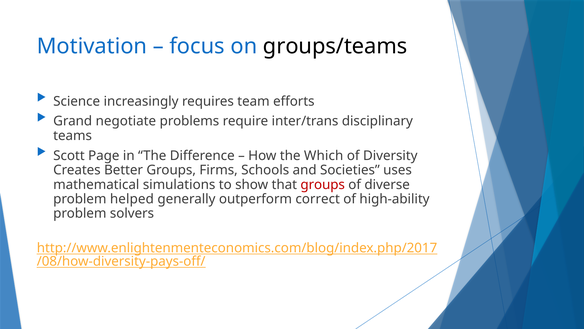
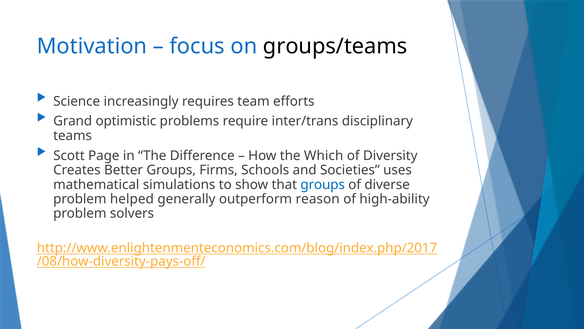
negotiate: negotiate -> optimistic
groups at (323, 184) colour: red -> blue
correct: correct -> reason
